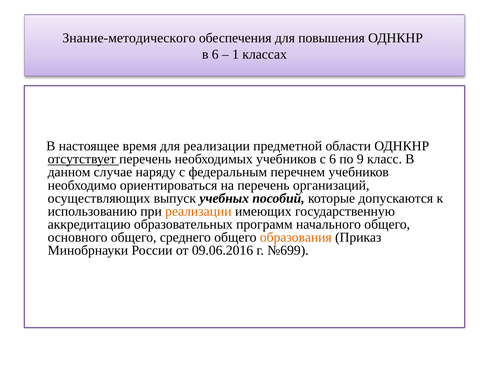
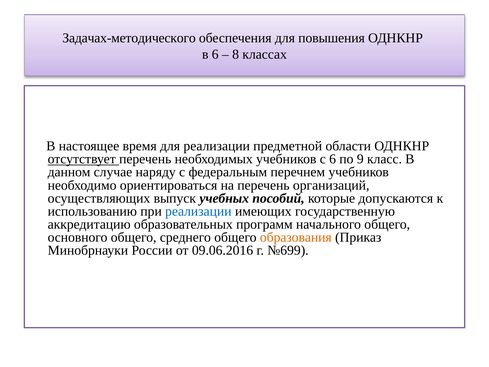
Знание-методического: Знание-методического -> Задачах-методического
1: 1 -> 8
реализации at (198, 211) colour: orange -> blue
